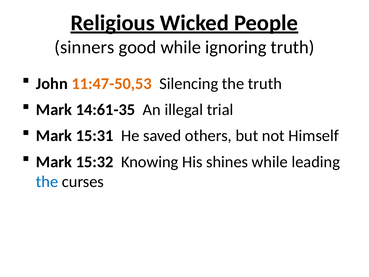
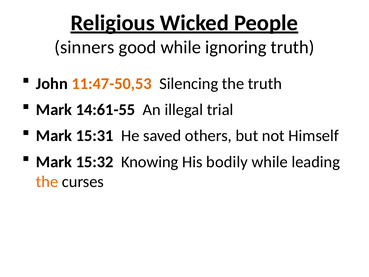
14:61-35: 14:61-35 -> 14:61-55
shines: shines -> bodily
the at (47, 181) colour: blue -> orange
